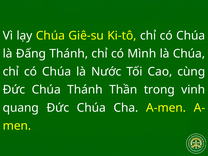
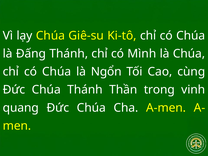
Nước: Nước -> Ngổn
